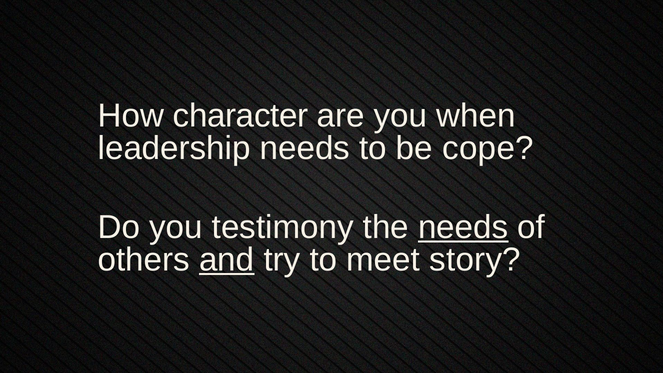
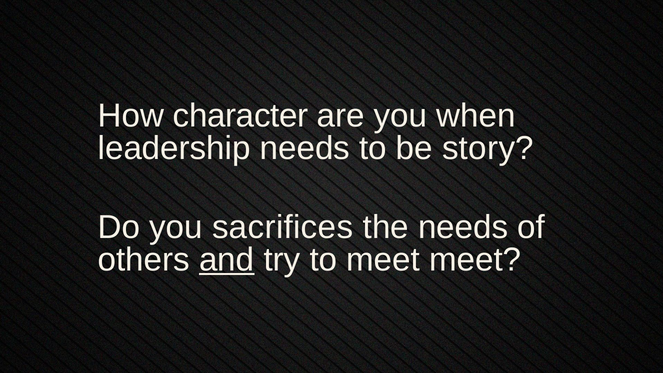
cope: cope -> story
testimony: testimony -> sacrifices
needs at (463, 227) underline: present -> none
meet story: story -> meet
